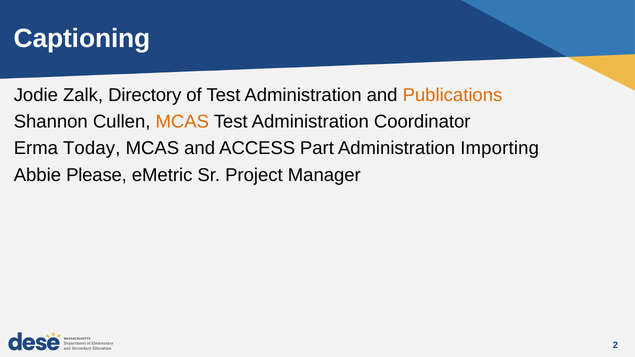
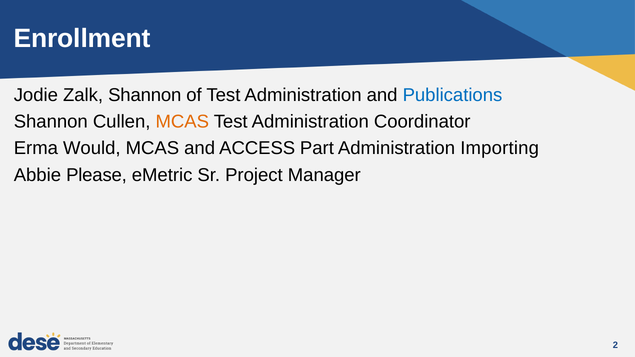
Captioning: Captioning -> Enrollment
Zalk Directory: Directory -> Shannon
Publications colour: orange -> blue
Today: Today -> Would
